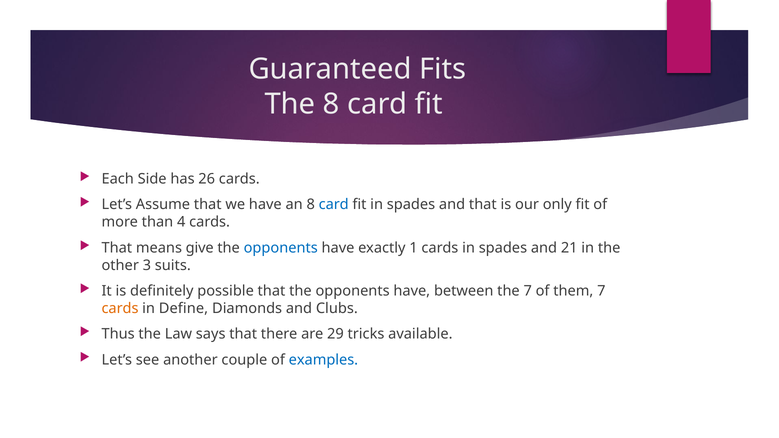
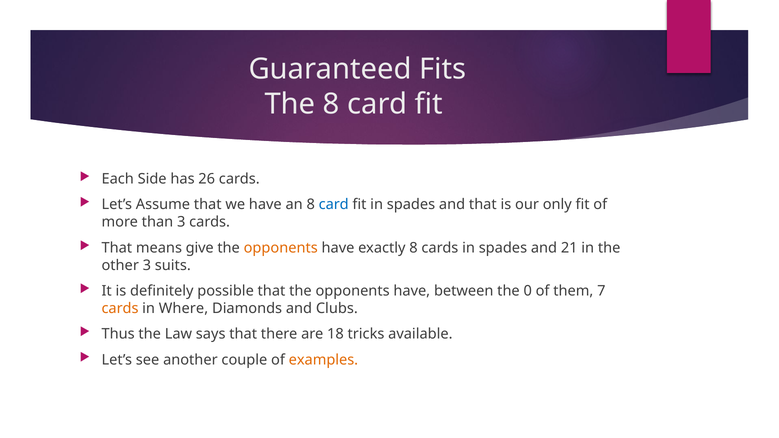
than 4: 4 -> 3
opponents at (281, 248) colour: blue -> orange
exactly 1: 1 -> 8
the 7: 7 -> 0
Define: Define -> Where
29: 29 -> 18
examples colour: blue -> orange
